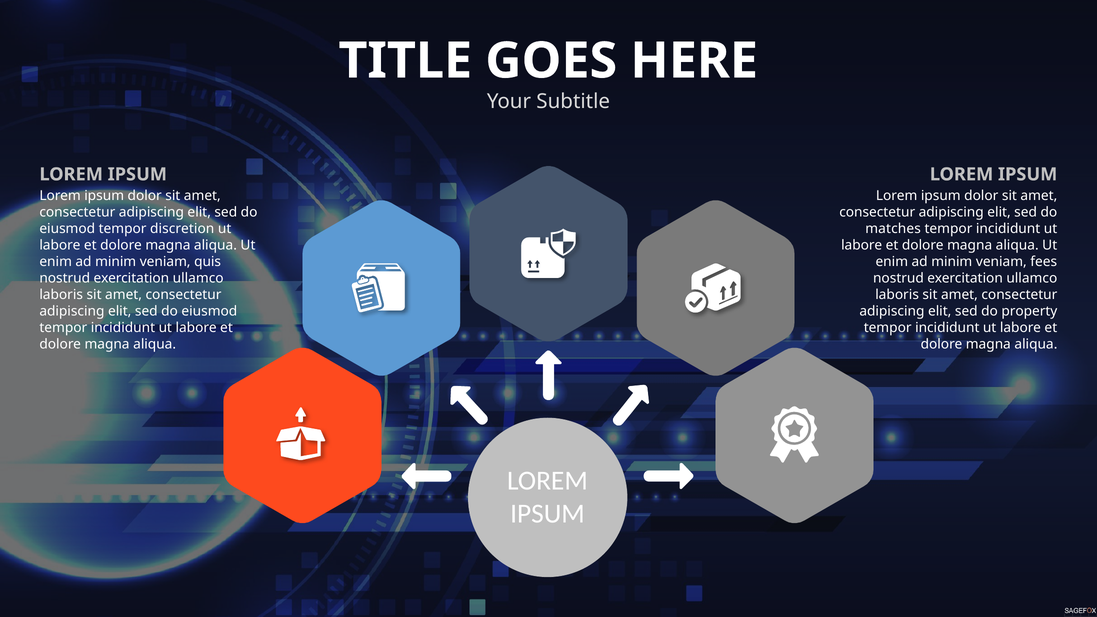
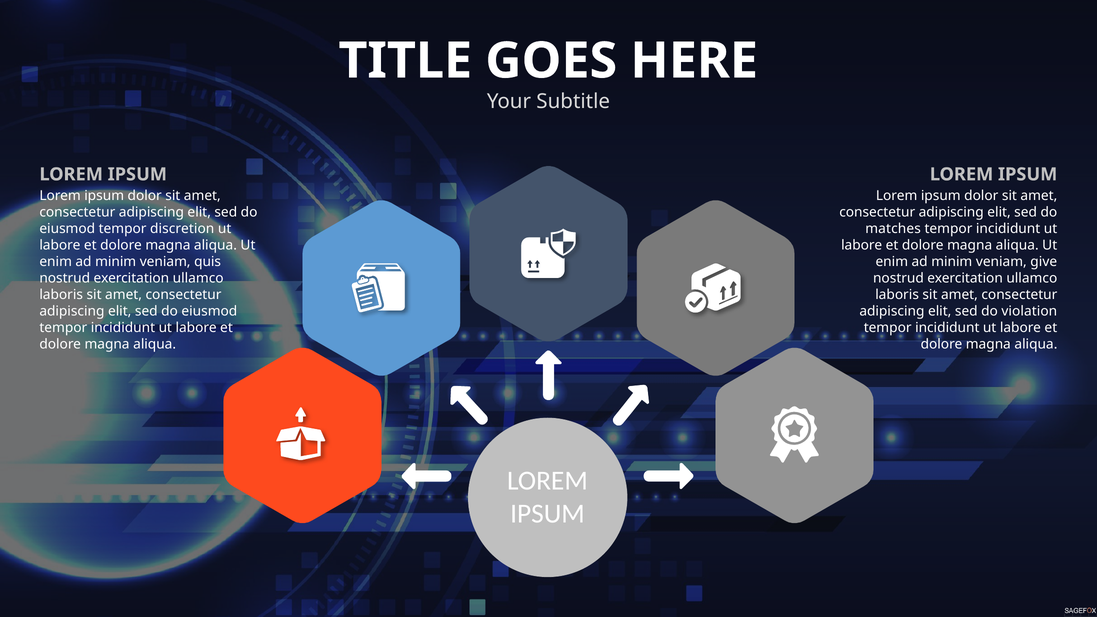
fees: fees -> give
property: property -> violation
